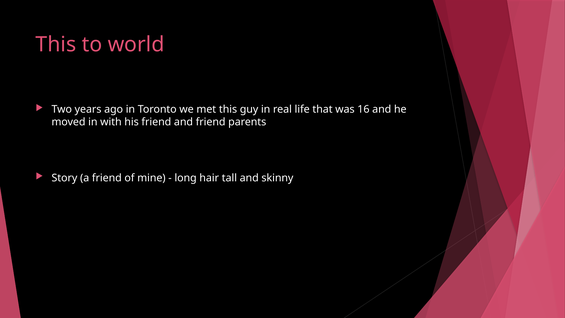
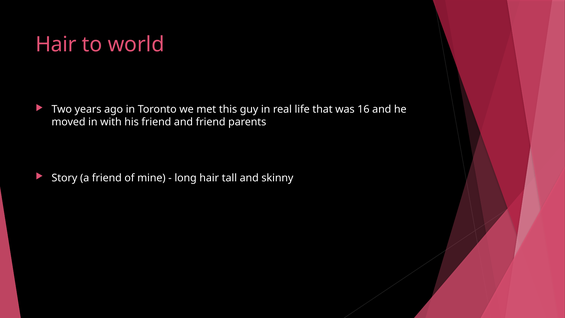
This at (56, 45): This -> Hair
